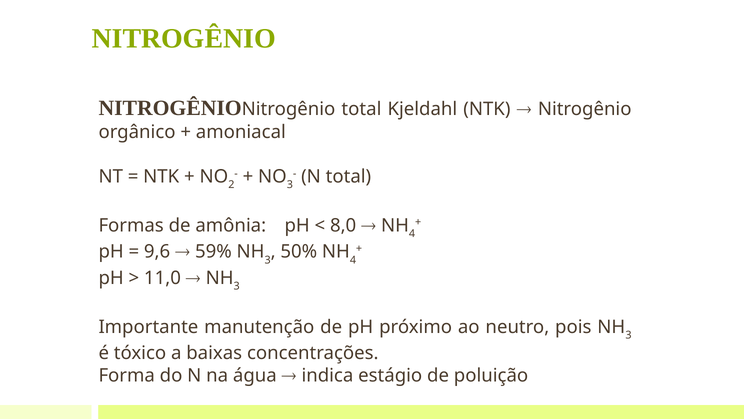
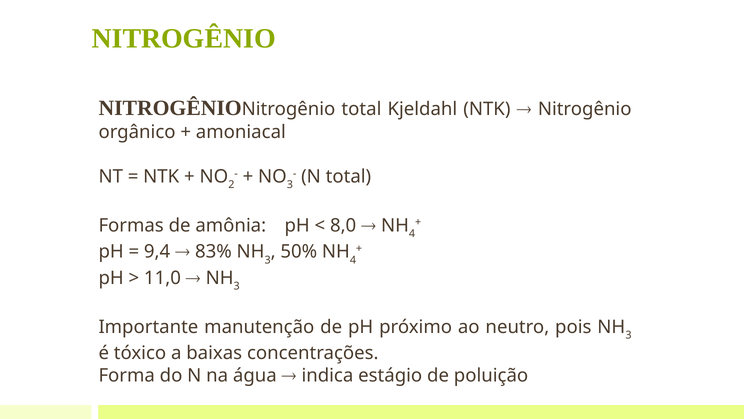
9,6: 9,6 -> 9,4
59%: 59% -> 83%
